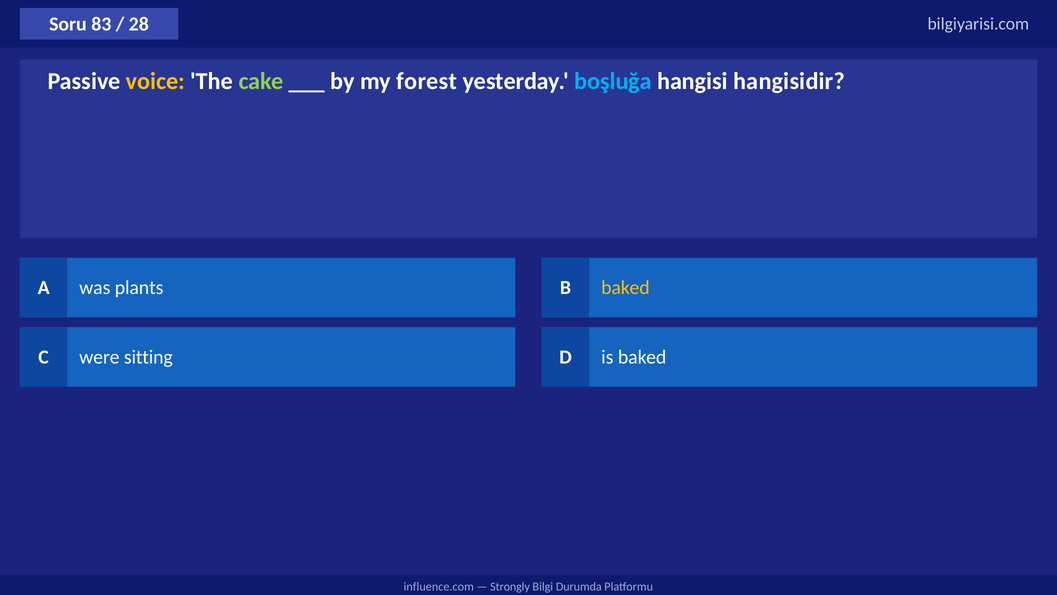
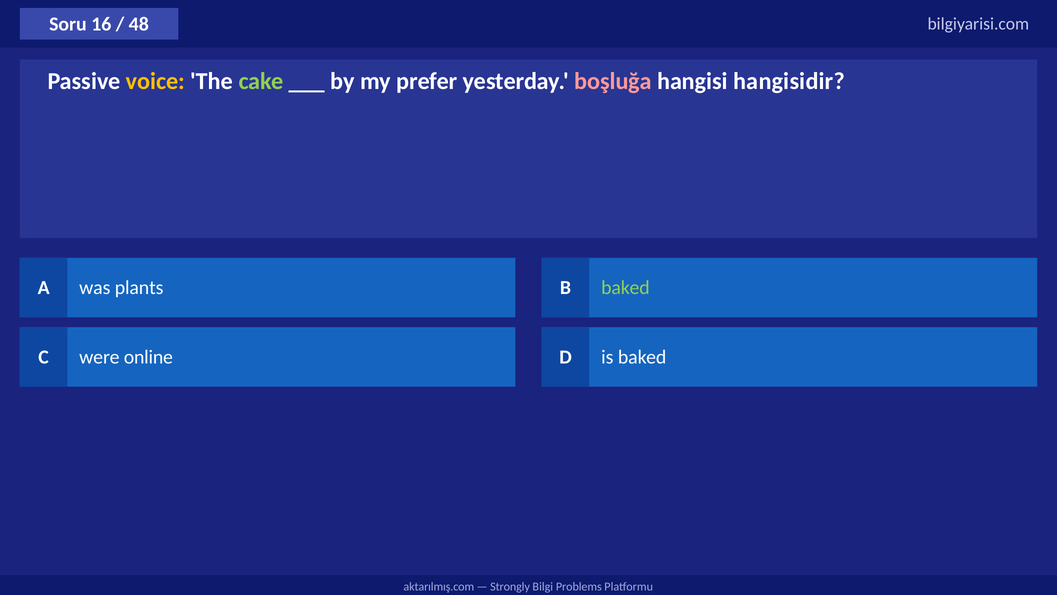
83: 83 -> 16
28: 28 -> 48
forest: forest -> prefer
boşluğa colour: light blue -> pink
baked at (625, 288) colour: yellow -> light green
sitting: sitting -> online
influence.com: influence.com -> aktarılmış.com
Durumda: Durumda -> Problems
